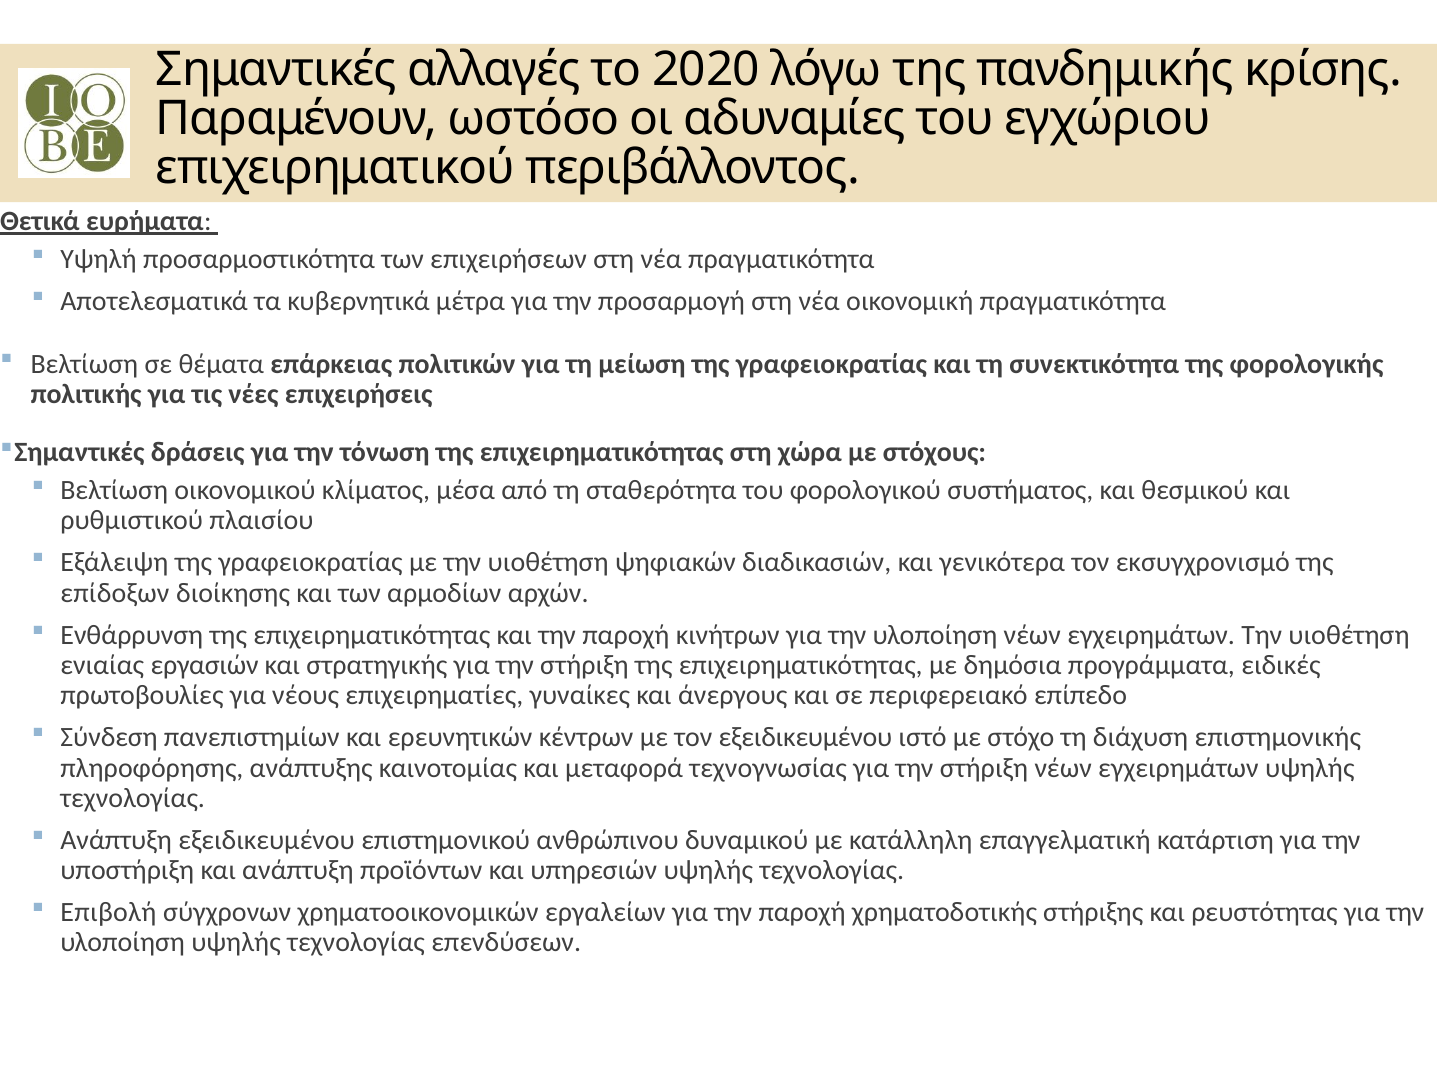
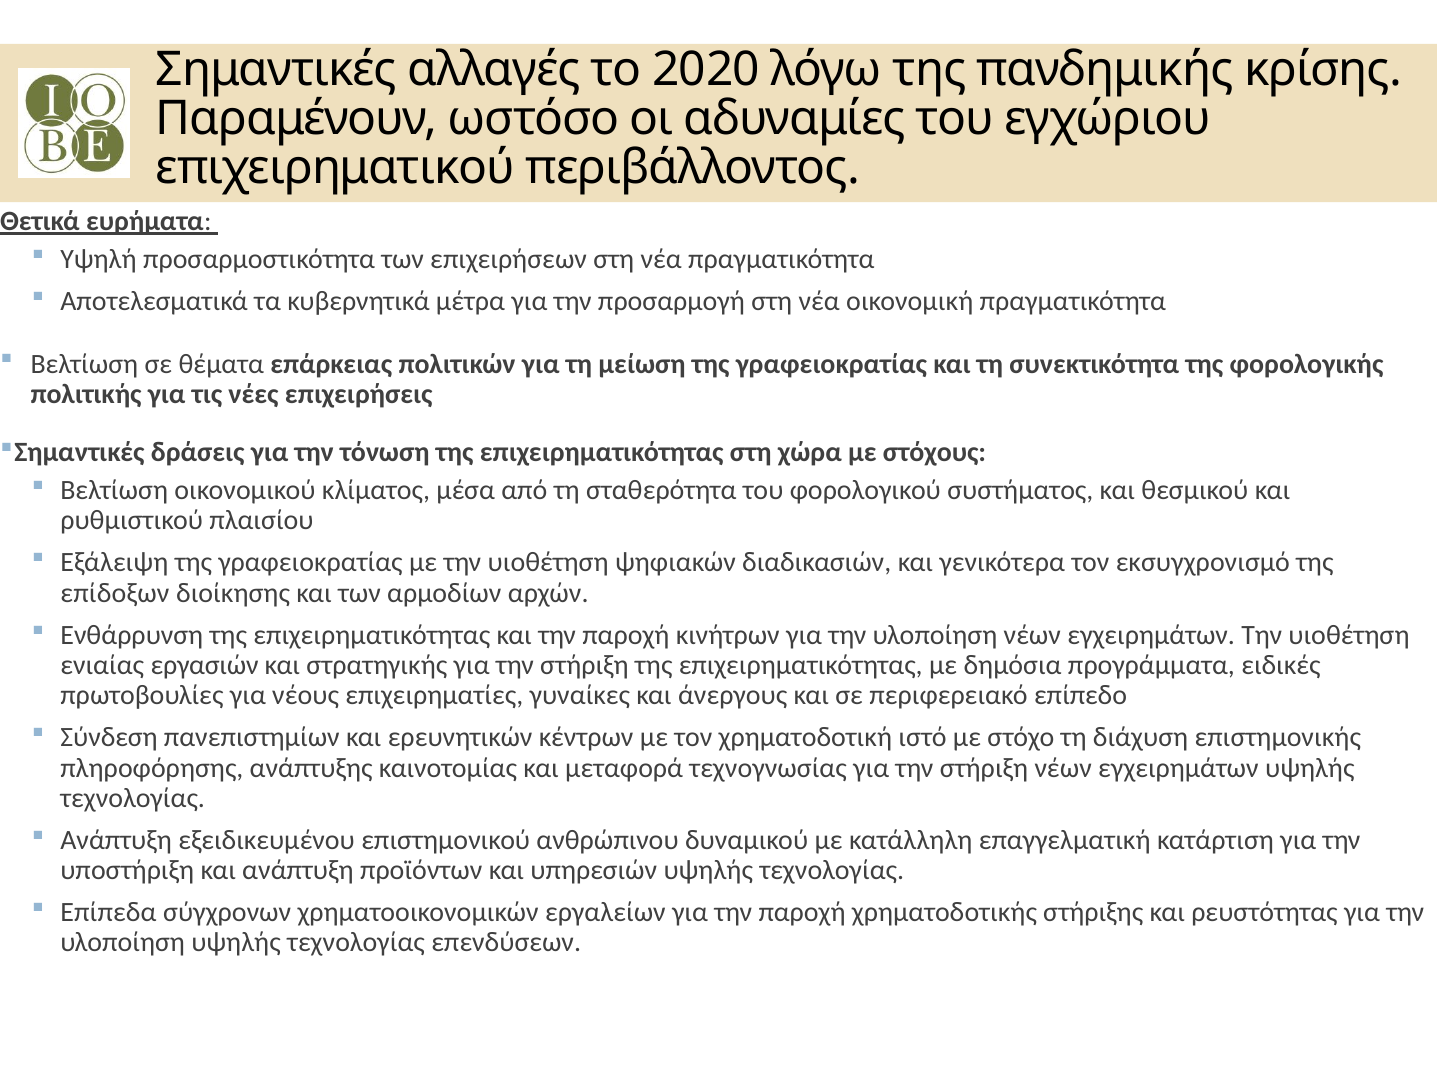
τον εξειδικευμένου: εξειδικευμένου -> χρηματοδοτική
Επιβολή: Επιβολή -> Επίπεδα
